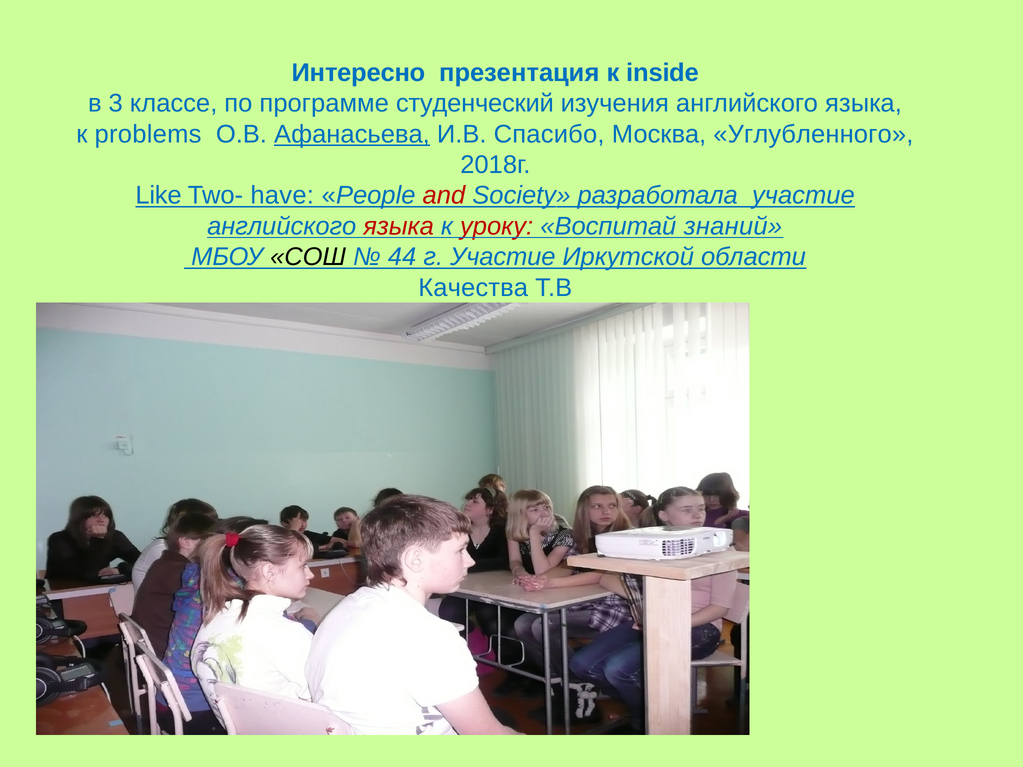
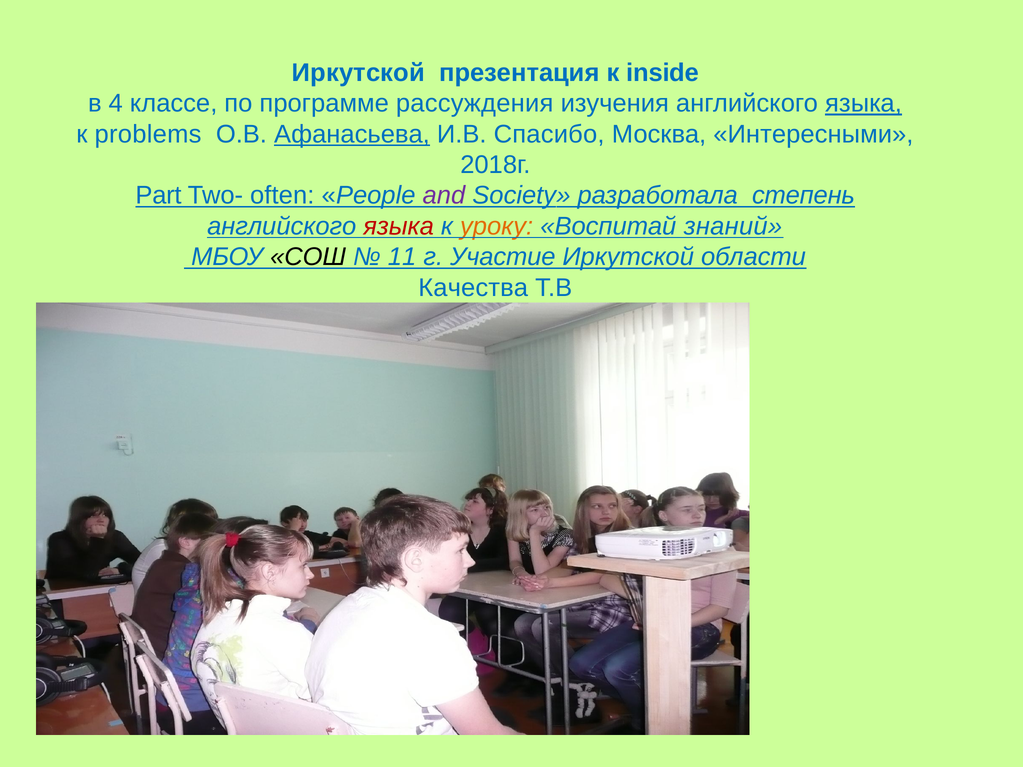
Интересно at (359, 73): Интересно -> Иркутской
3: 3 -> 4
студенческий: студенческий -> рассуждения
языка at (863, 104) underline: none -> present
Углубленного: Углубленного -> Интересными
Like: Like -> Part
have: have -> often
and colour: red -> purple
разработала участие: участие -> степень
уроку colour: red -> orange
44: 44 -> 11
